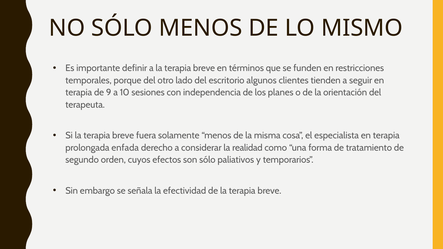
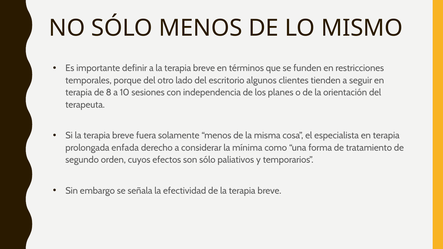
9: 9 -> 8
realidad: realidad -> mínima
